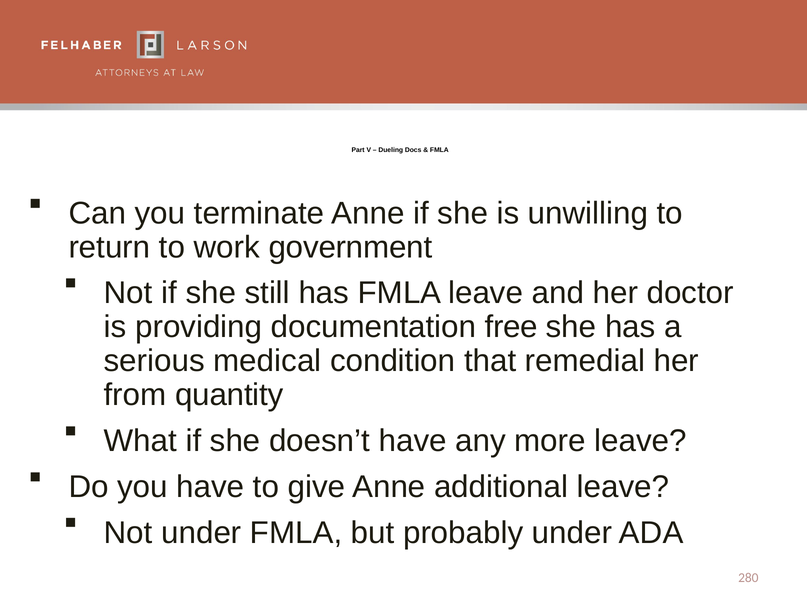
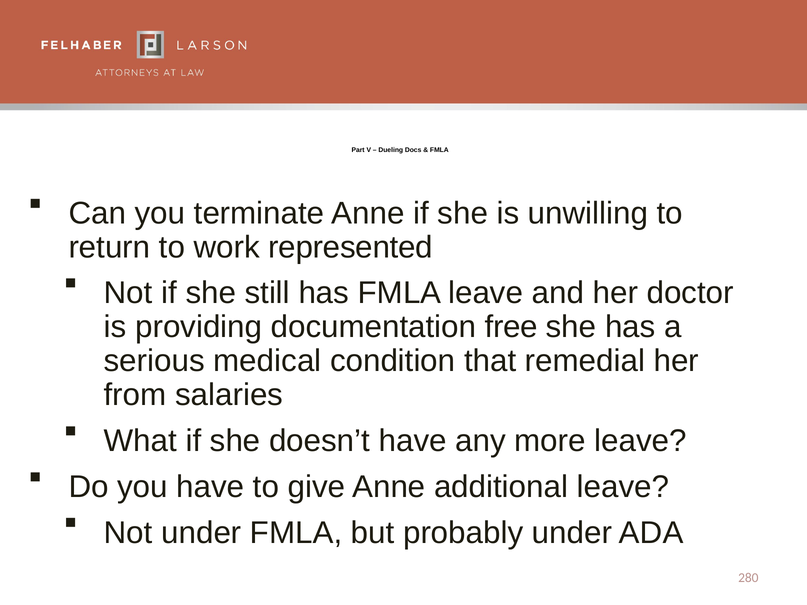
government: government -> represented
quantity: quantity -> salaries
